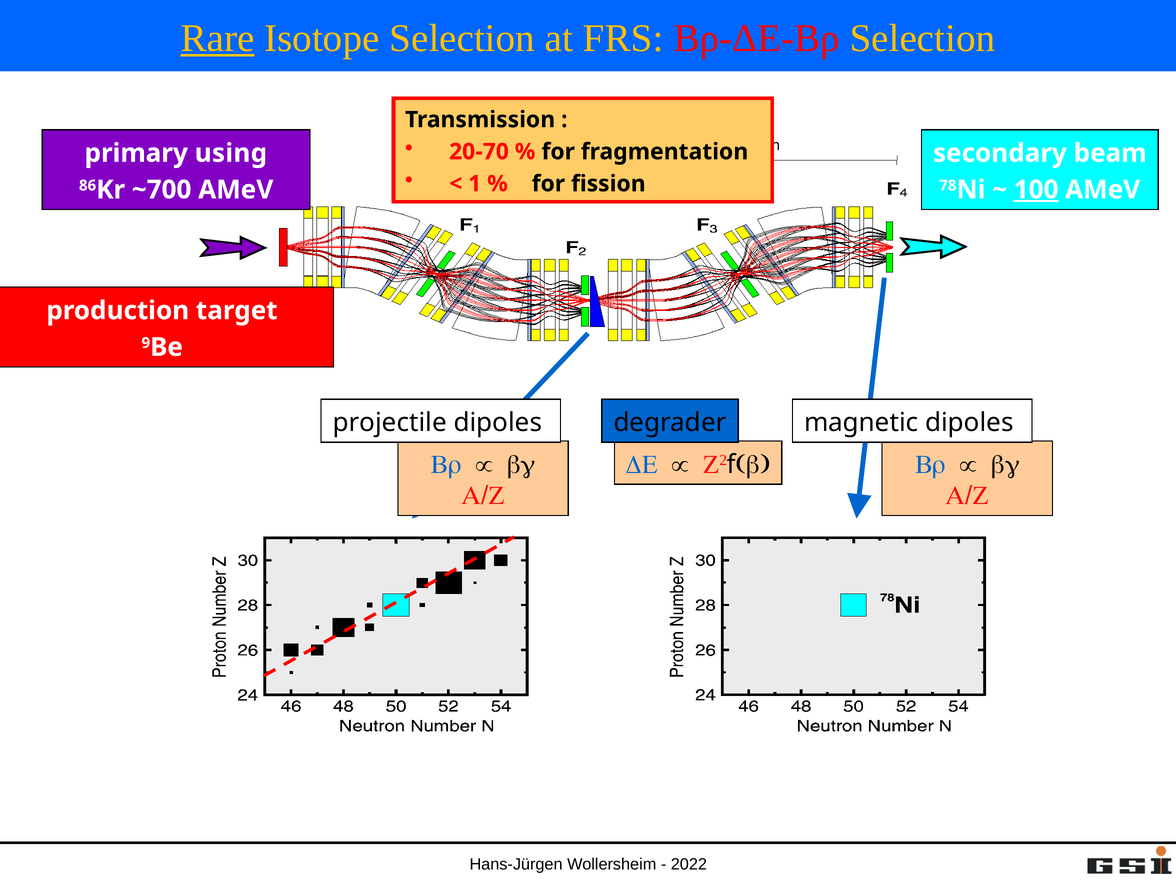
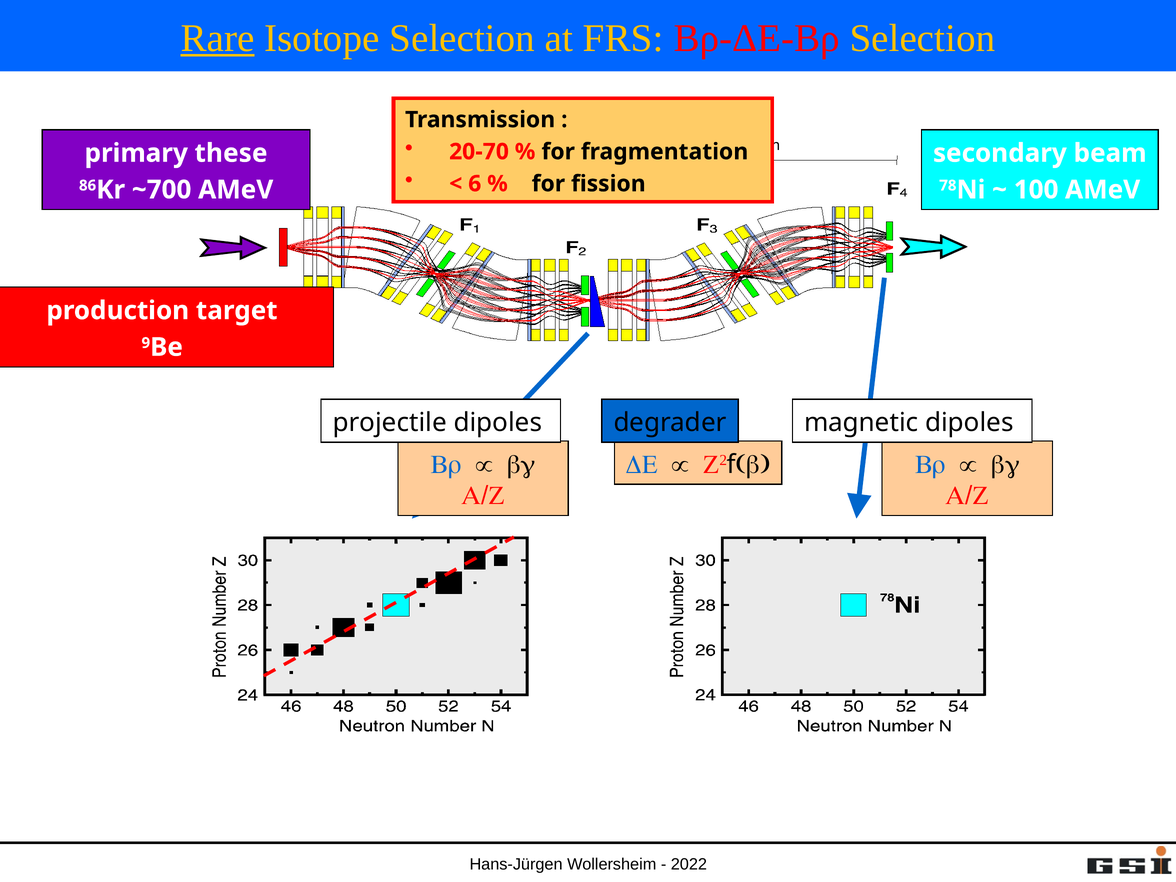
using: using -> these
1: 1 -> 6
100 underline: present -> none
